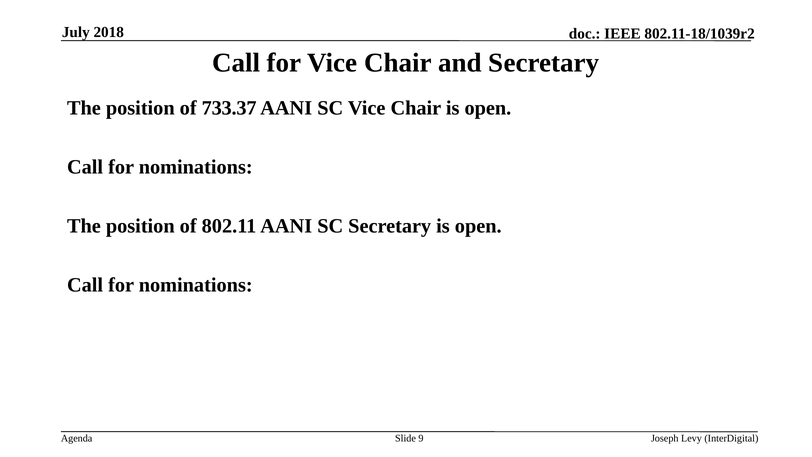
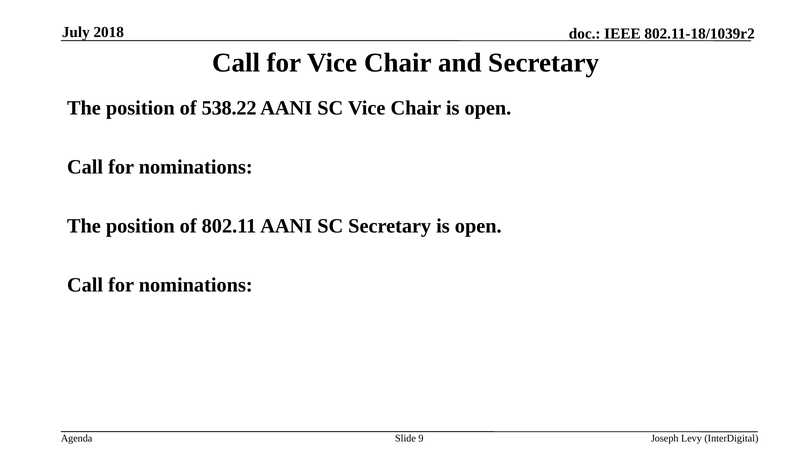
733.37: 733.37 -> 538.22
